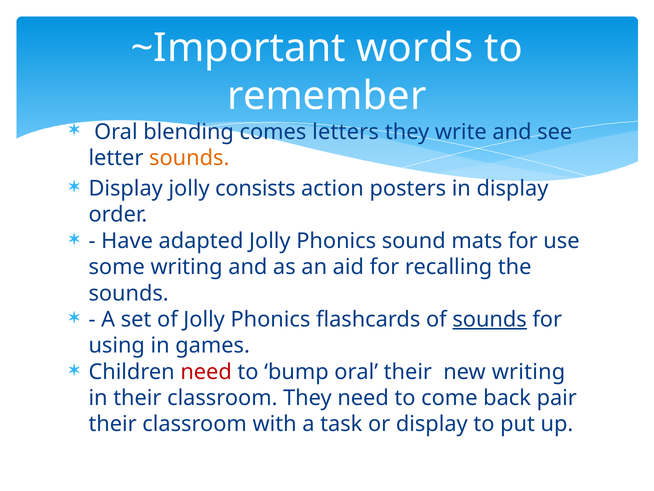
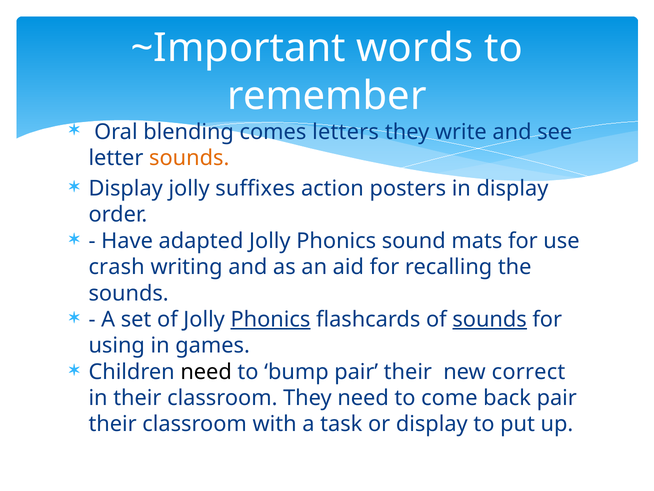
consists: consists -> suffixes
some: some -> crash
Phonics at (270, 319) underline: none -> present
need at (206, 371) colour: red -> black
bump oral: oral -> pair
new writing: writing -> correct
